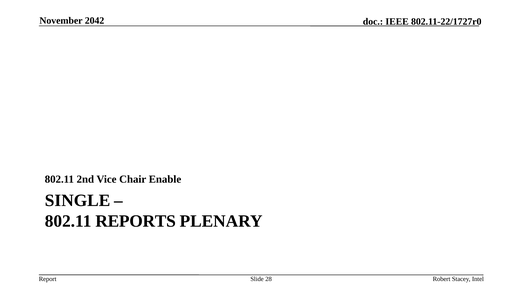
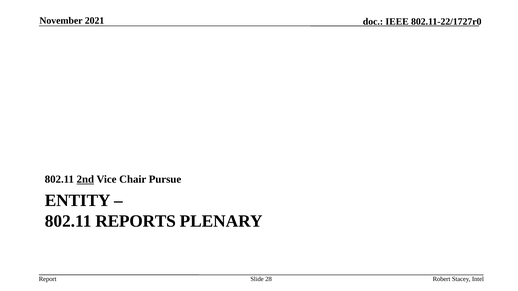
2042: 2042 -> 2021
2nd underline: none -> present
Enable: Enable -> Pursue
SINGLE: SINGLE -> ENTITY
